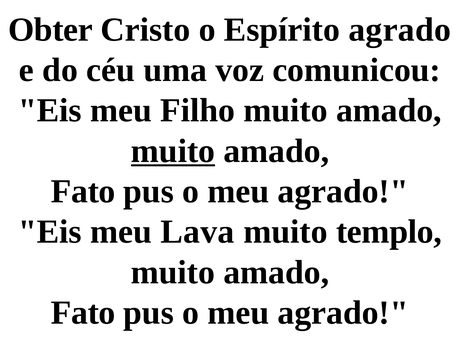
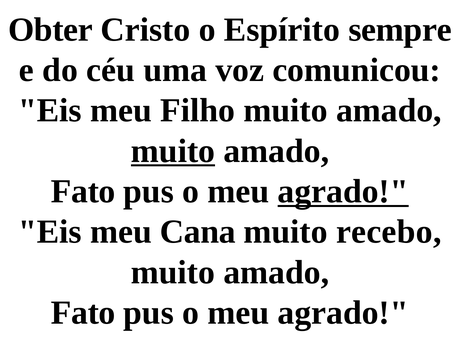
Espírito agrado: agrado -> sempre
agrado at (343, 192) underline: none -> present
Lava: Lava -> Cana
templo: templo -> recebo
